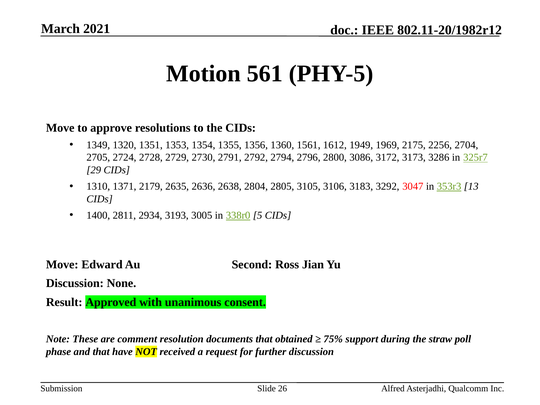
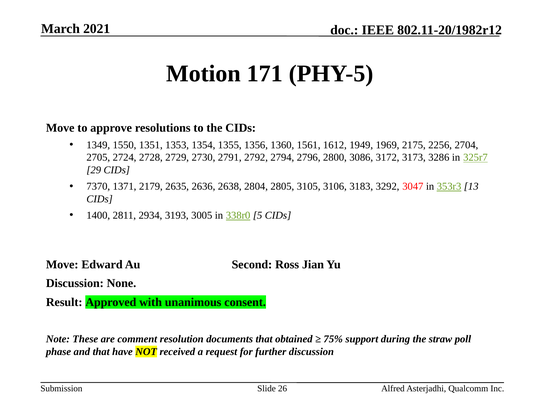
561: 561 -> 171
1320: 1320 -> 1550
1310: 1310 -> 7370
